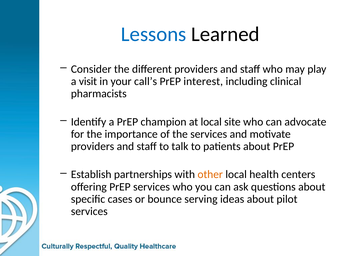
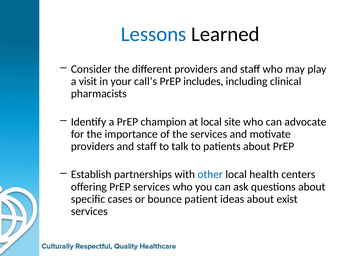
interest: interest -> includes
other colour: orange -> blue
serving: serving -> patient
pilot: pilot -> exist
